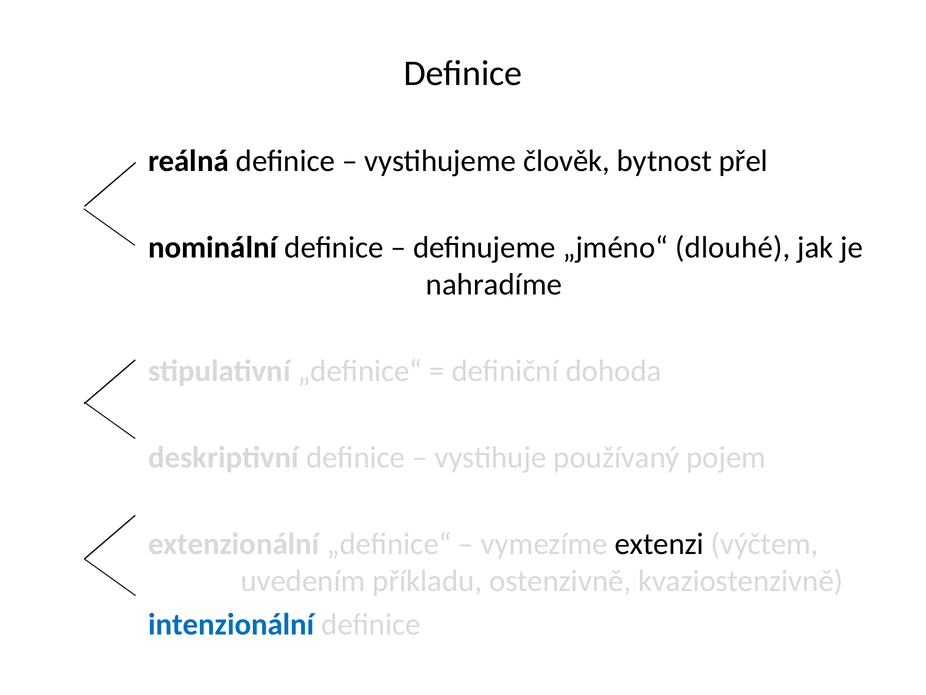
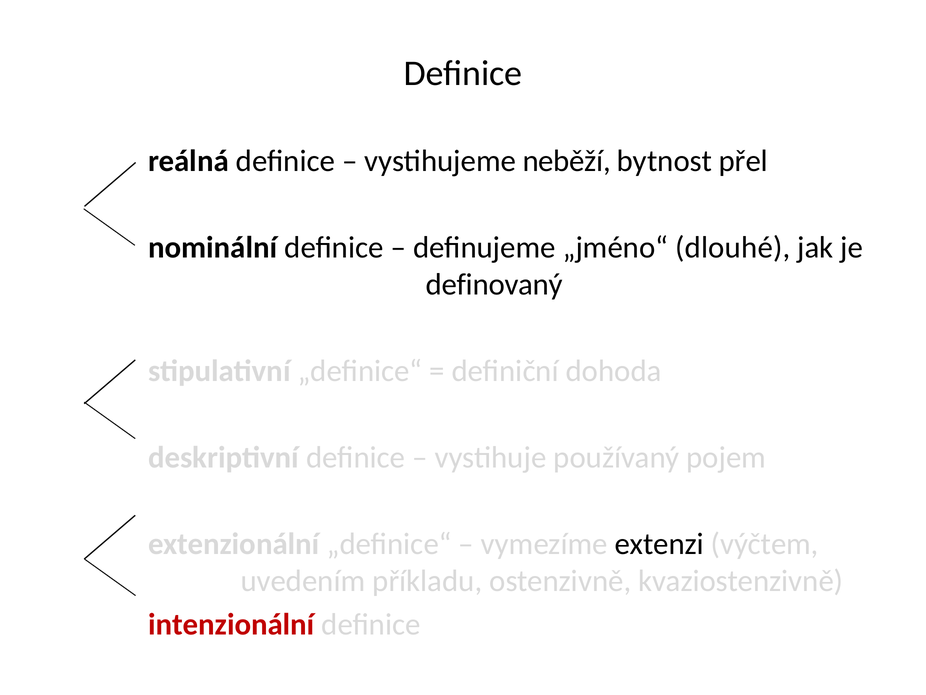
člověk: člověk -> neběží
nahradíme: nahradíme -> definovaný
intenzionální colour: blue -> red
